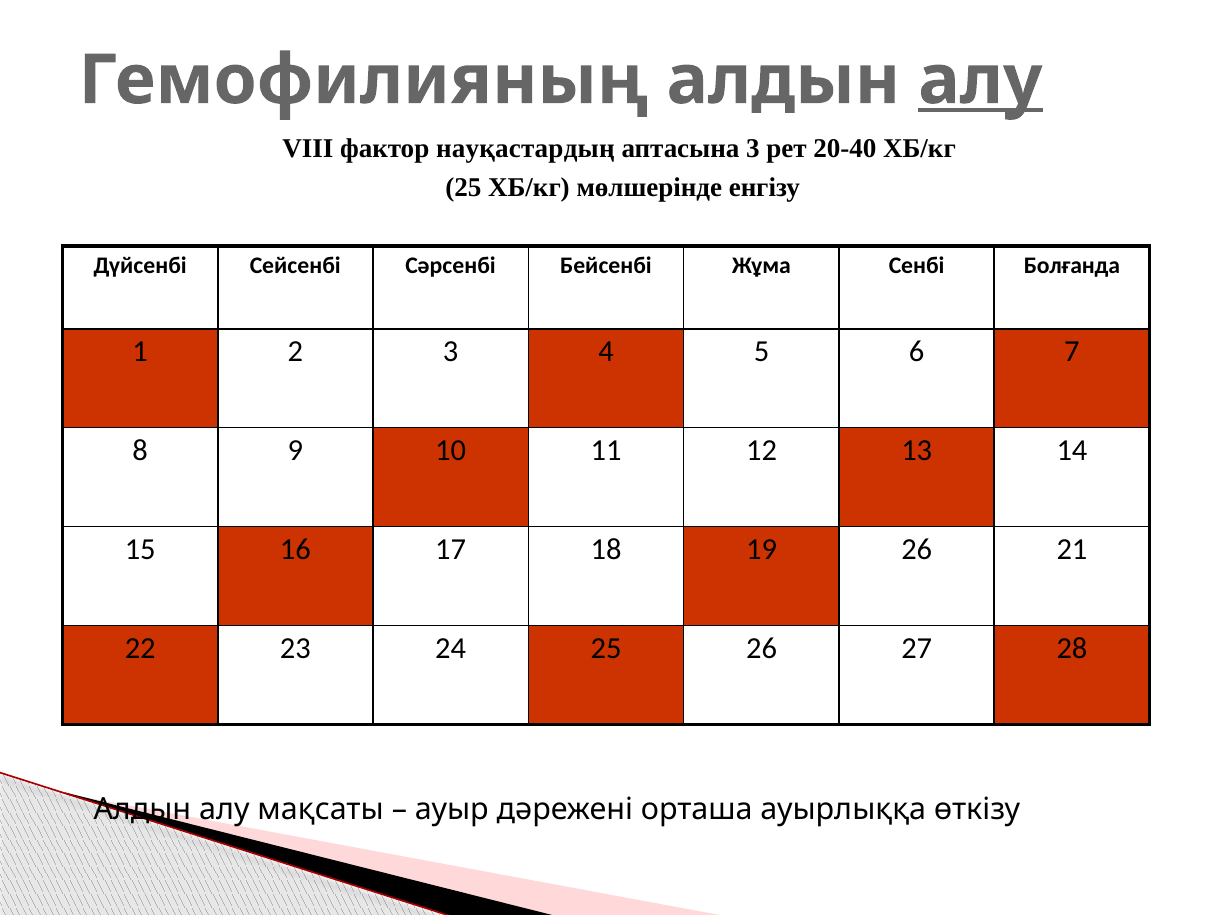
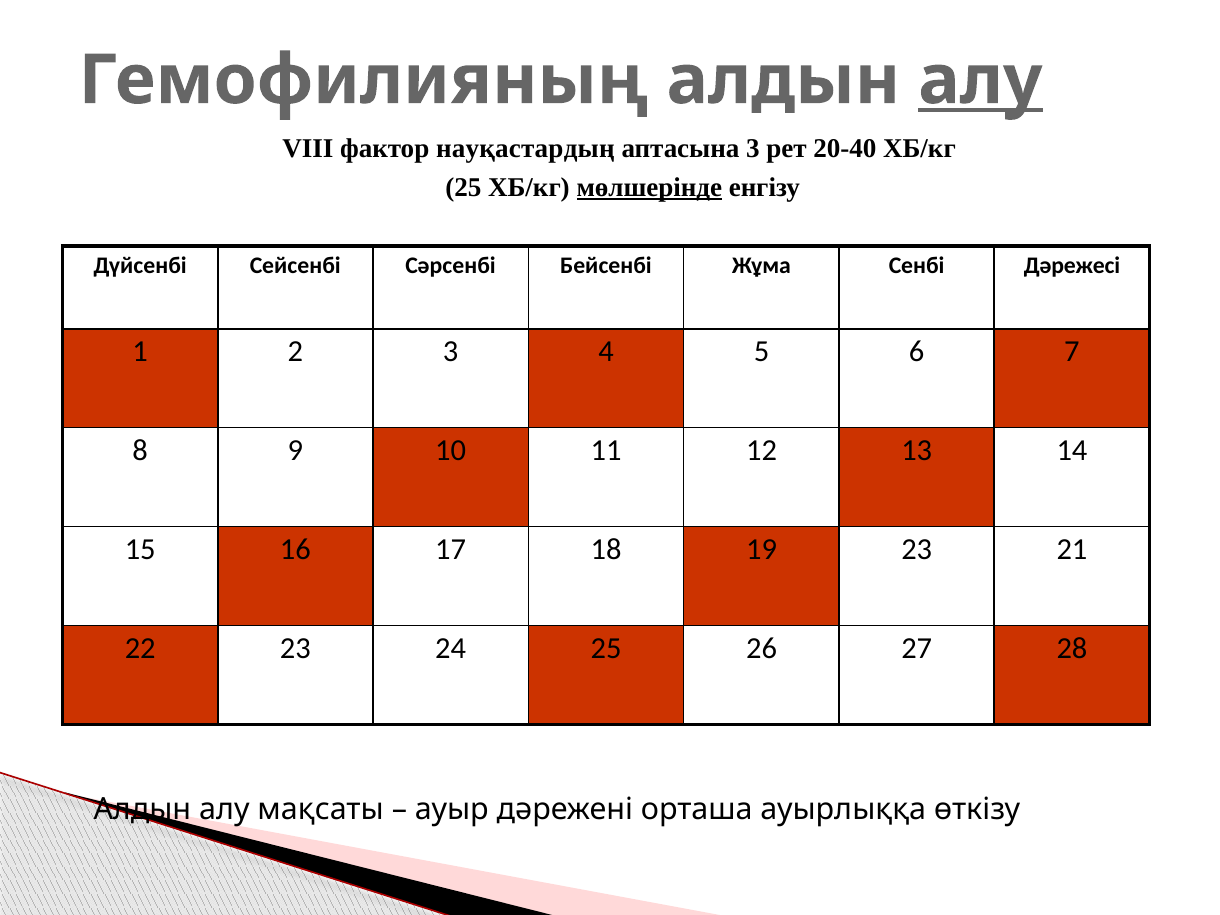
мөлшерінде underline: none -> present
Болғанда: Болғанда -> Дәрежесі
19 26: 26 -> 23
